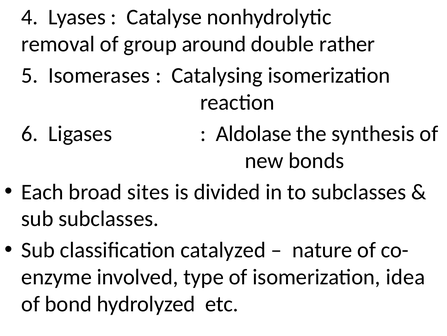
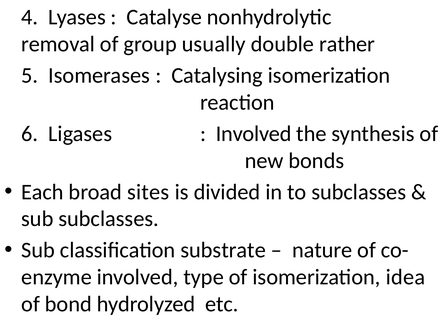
around: around -> usually
Aldolase at (254, 133): Aldolase -> Involved
catalyzed: catalyzed -> substrate
